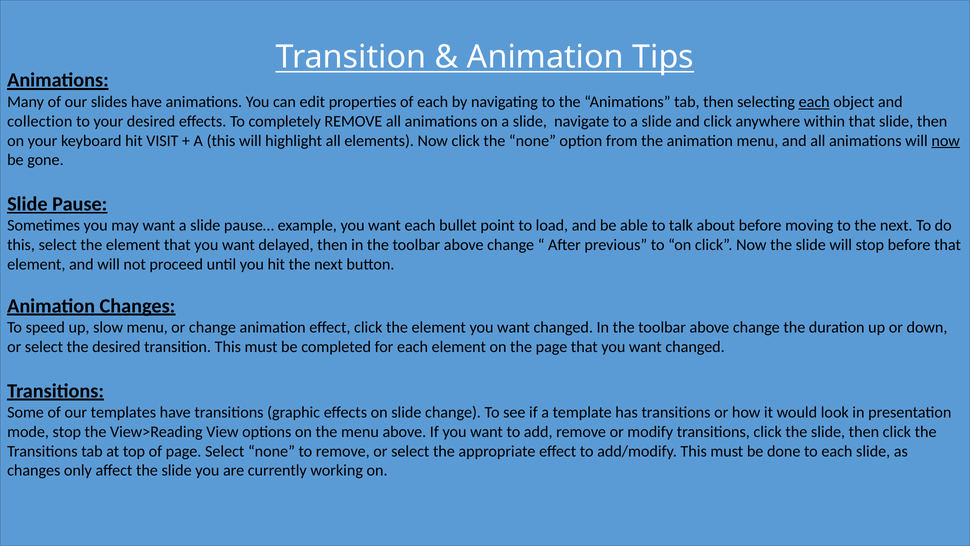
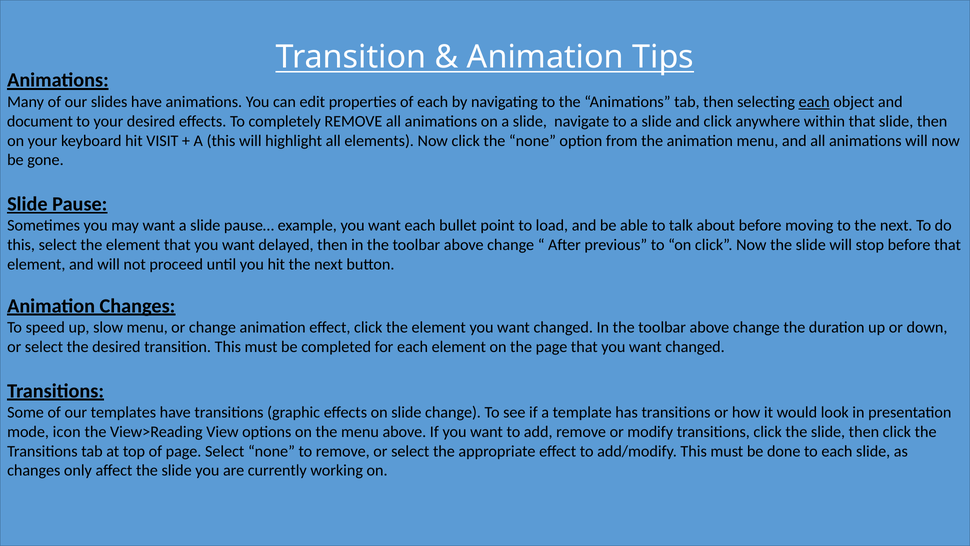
collection: collection -> document
now at (946, 141) underline: present -> none
mode stop: stop -> icon
